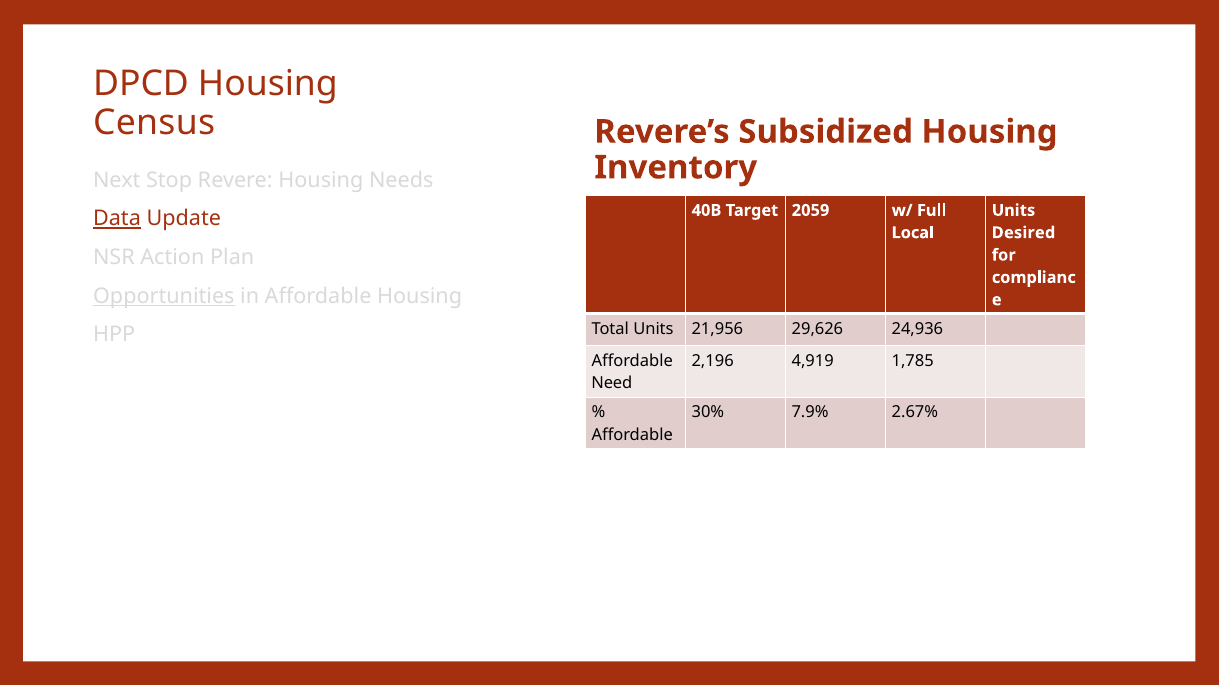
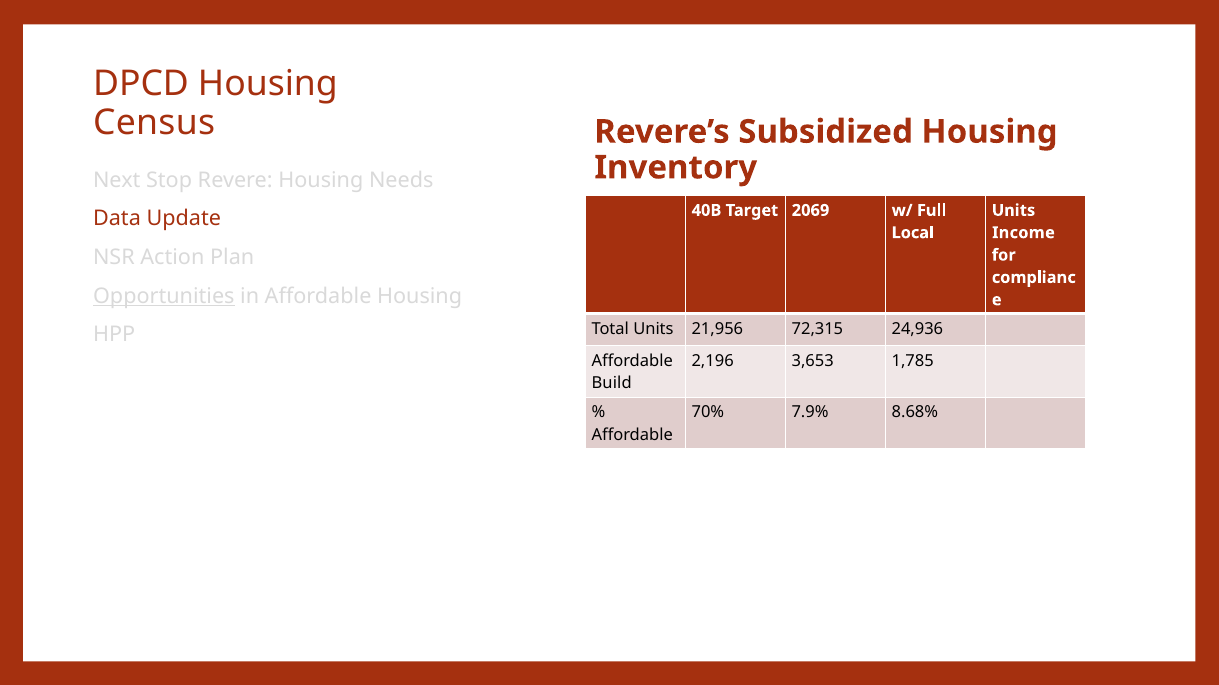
2059: 2059 -> 2069
Data underline: present -> none
Desired: Desired -> Income
29,626: 29,626 -> 72,315
4,919: 4,919 -> 3,653
Need: Need -> Build
30%: 30% -> 70%
2.67%: 2.67% -> 8.68%
